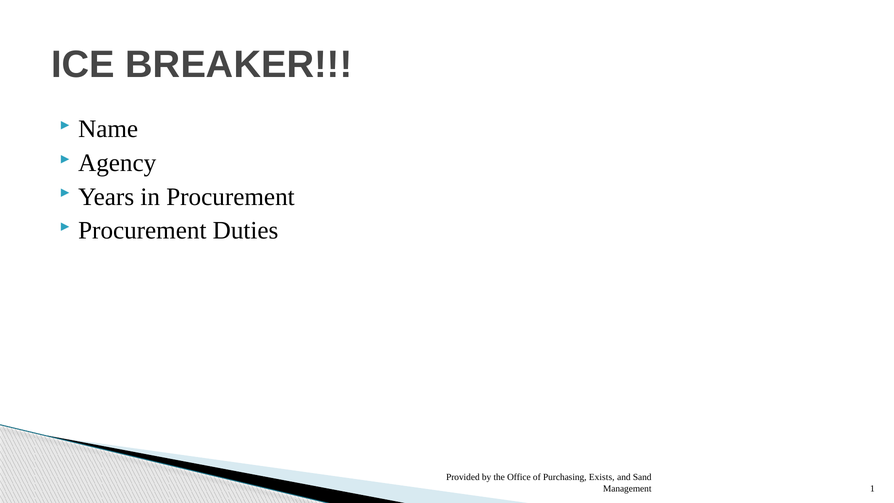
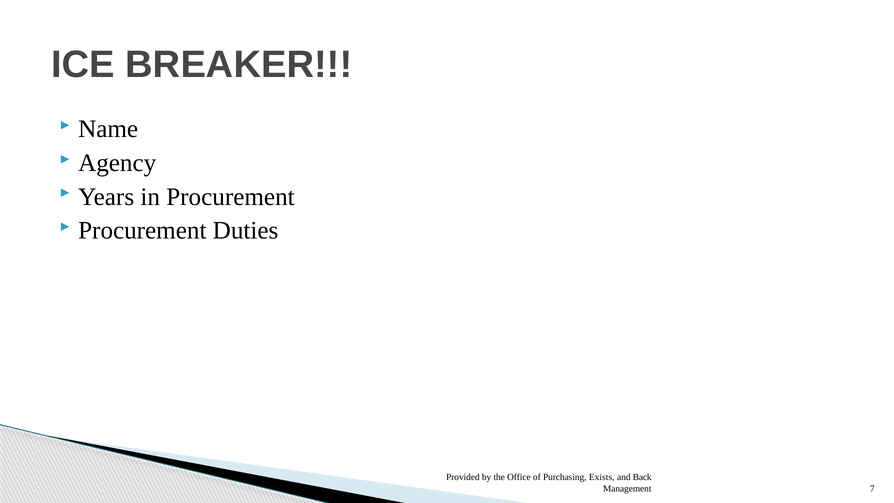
Sand: Sand -> Back
1: 1 -> 7
